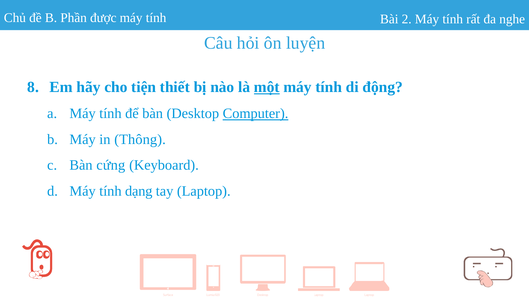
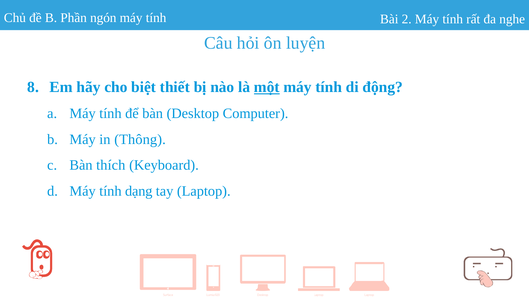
được: được -> ngón
tiện: tiện -> biệt
Computer underline: present -> none
cứng: cứng -> thích
